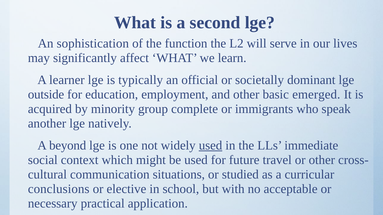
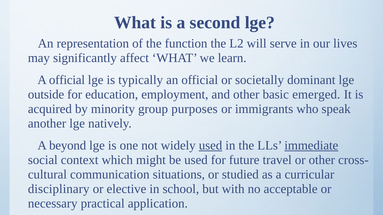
sophistication: sophistication -> representation
A learner: learner -> official
complete: complete -> purposes
immediate underline: none -> present
conclusions: conclusions -> disciplinary
